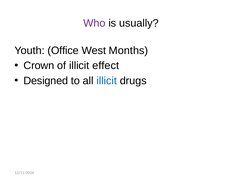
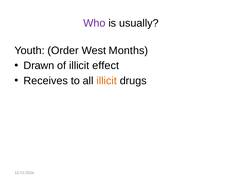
Office: Office -> Order
Crown: Crown -> Drawn
Designed: Designed -> Receives
illicit at (107, 81) colour: blue -> orange
